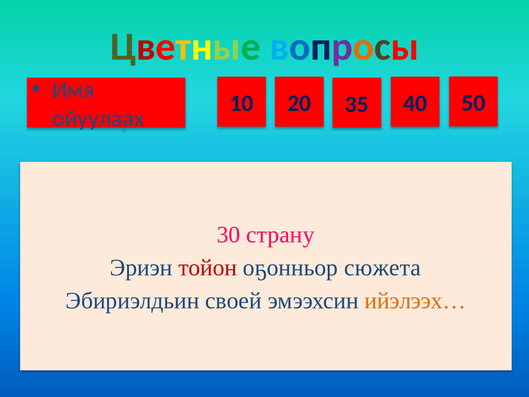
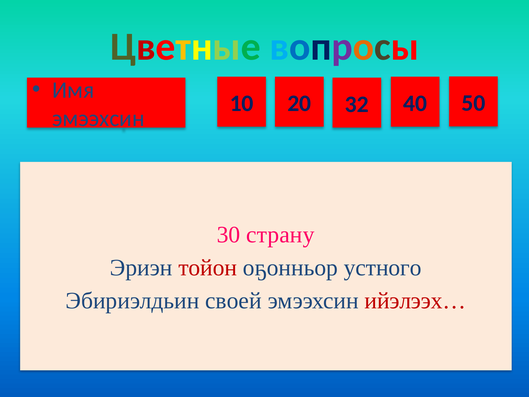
35: 35 -> 32
ойуулаах at (98, 118): ойуулаах -> эмээхсин
сюжета: сюжета -> устного
ийэлээх… colour: orange -> red
